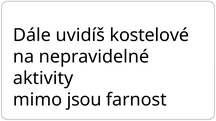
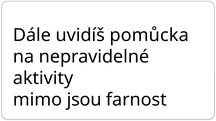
kostelové: kostelové -> pomůcka
